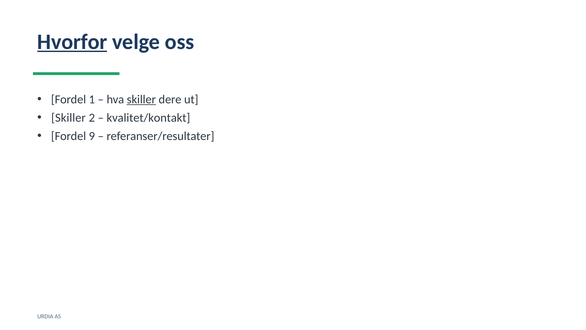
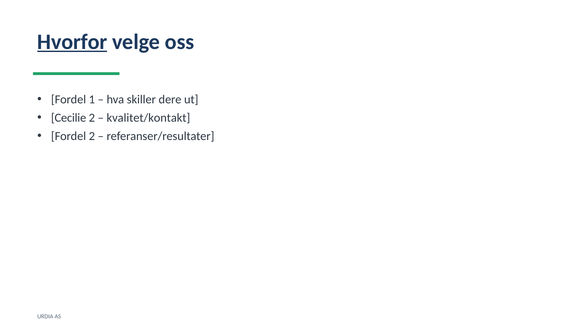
skiller at (141, 99) underline: present -> none
Skiller at (68, 118): Skiller -> Cecilie
Fordel 9: 9 -> 2
